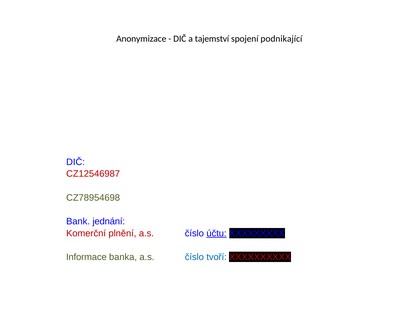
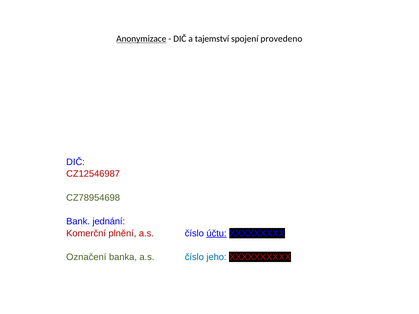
Anonymizace underline: none -> present
podnikající: podnikající -> provedeno
Informace: Informace -> Označení
tvoří: tvoří -> jeho
